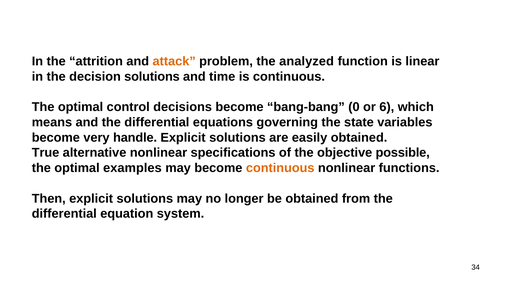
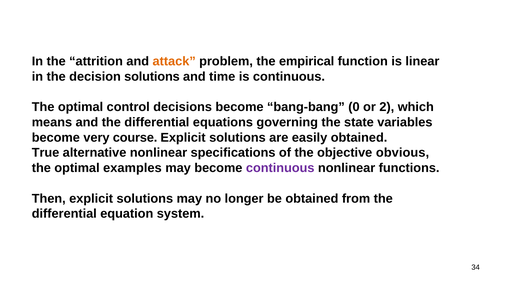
analyzed: analyzed -> empirical
6: 6 -> 2
handle: handle -> course
possible: possible -> obvious
continuous at (280, 168) colour: orange -> purple
